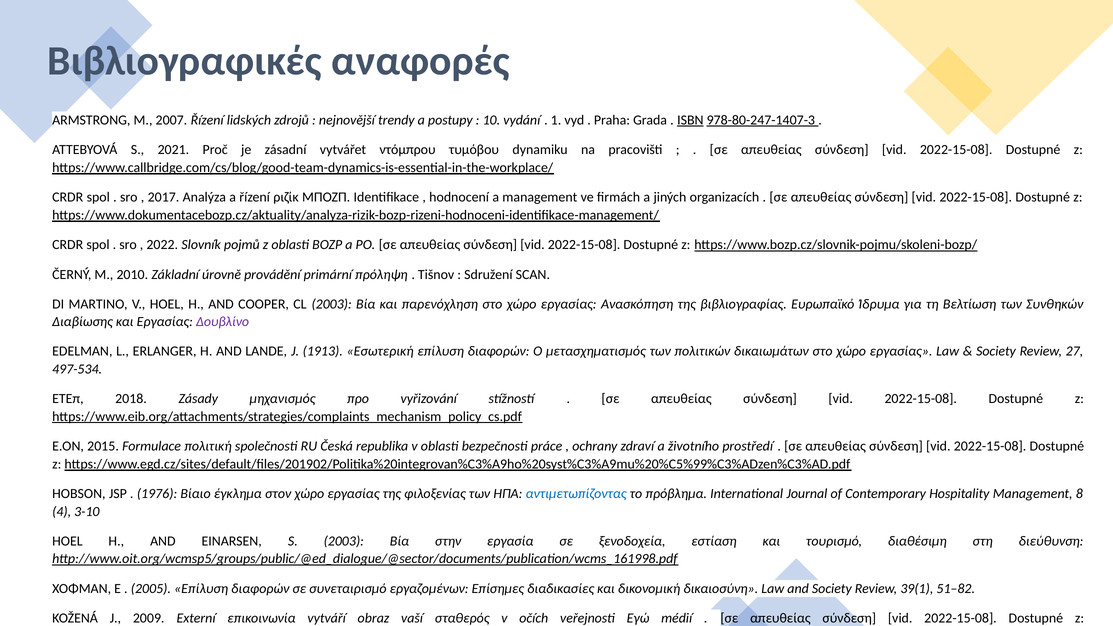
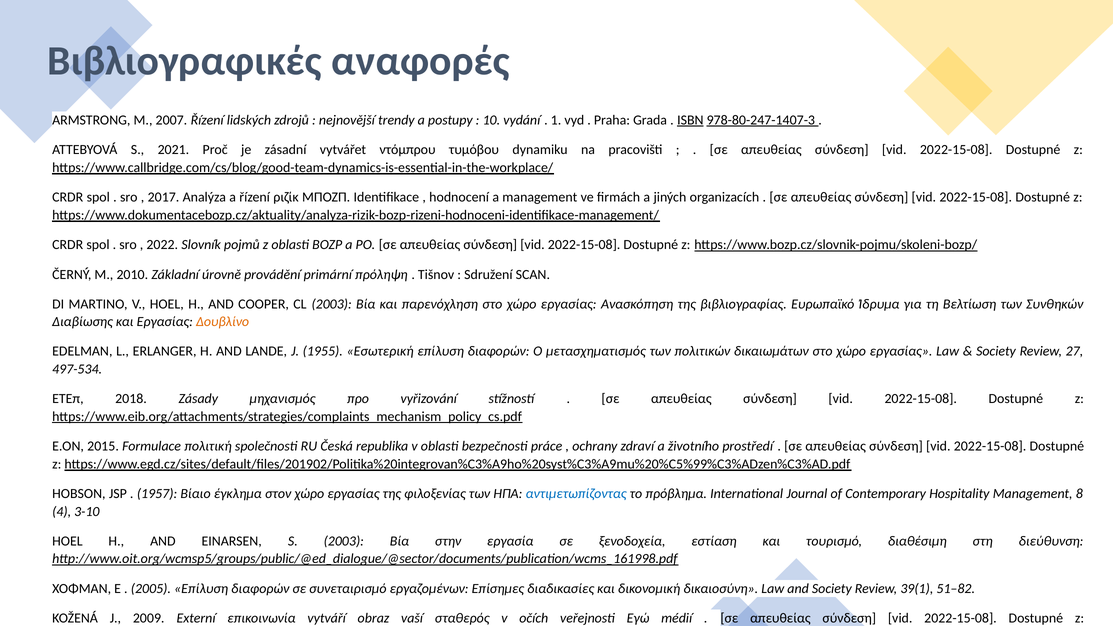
Δουβλίνο colour: purple -> orange
1913: 1913 -> 1955
1976: 1976 -> 1957
